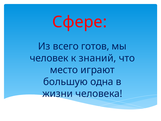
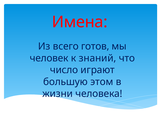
Сфере: Сфере -> Имена
место: место -> число
одна: одна -> этом
